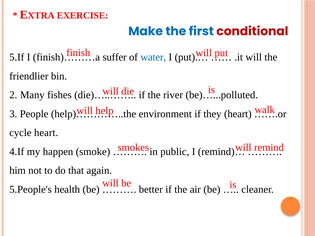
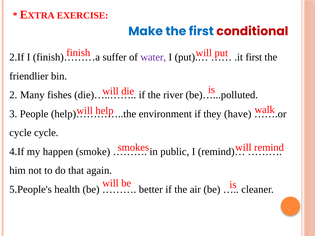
5.If: 5.If -> 2.If
water colour: blue -> purple
.it will: will -> first
they heart: heart -> have
cycle heart: heart -> cycle
